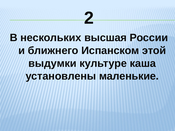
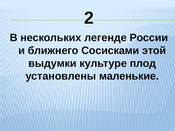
высшая: высшая -> легенде
Испанском: Испанском -> Сосисками
каша: каша -> плод
